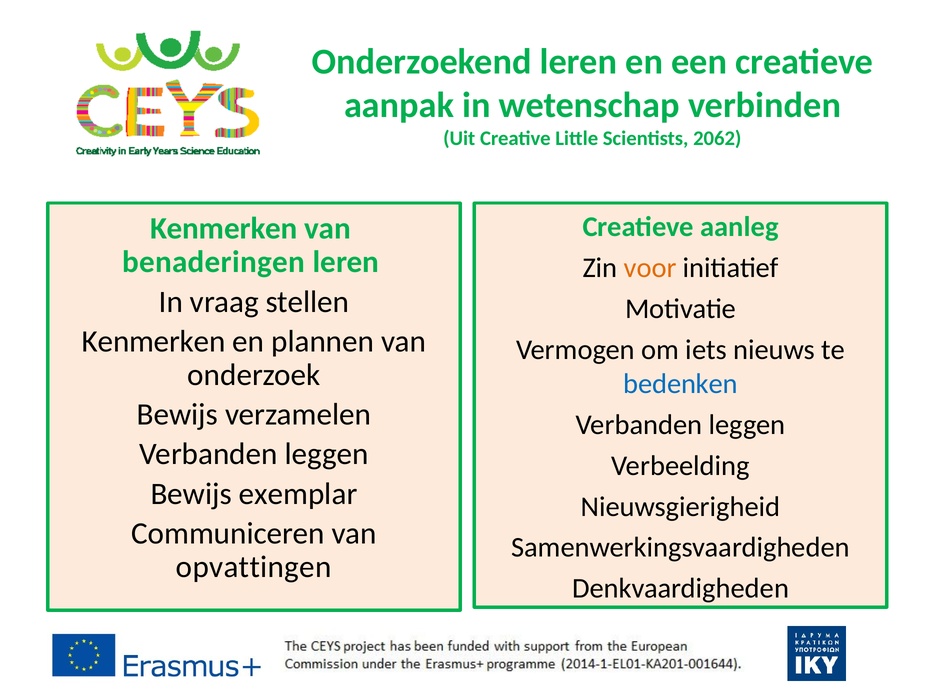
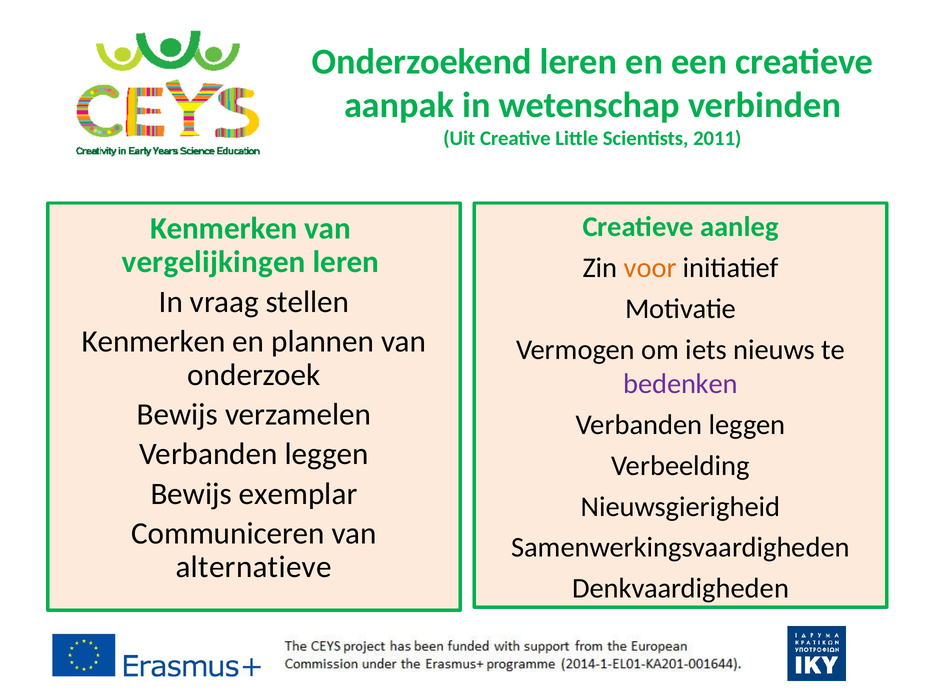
2062: 2062 -> 2011
benaderingen: benaderingen -> vergelijkingen
bedenken colour: blue -> purple
opvattingen: opvattingen -> alternatieve
